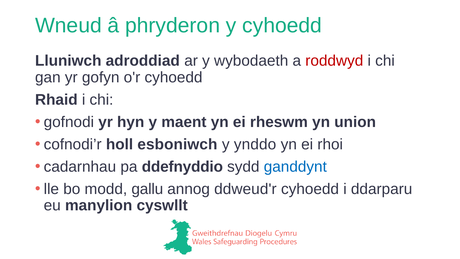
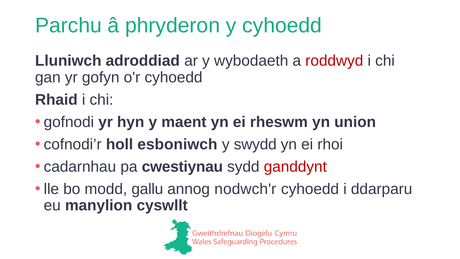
Wneud: Wneud -> Parchu
ynddo: ynddo -> swydd
ddefnyddio: ddefnyddio -> cwestiynau
ganddynt colour: blue -> red
ddweud'r: ddweud'r -> nodwch'r
